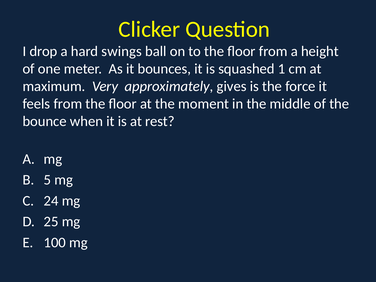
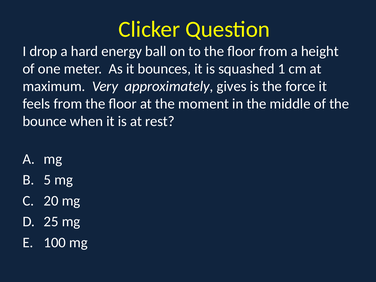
swings: swings -> energy
24: 24 -> 20
